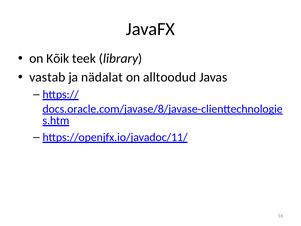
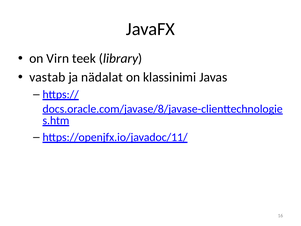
Kõik: Kõik -> Virn
alltoodud: alltoodud -> klassinimi
